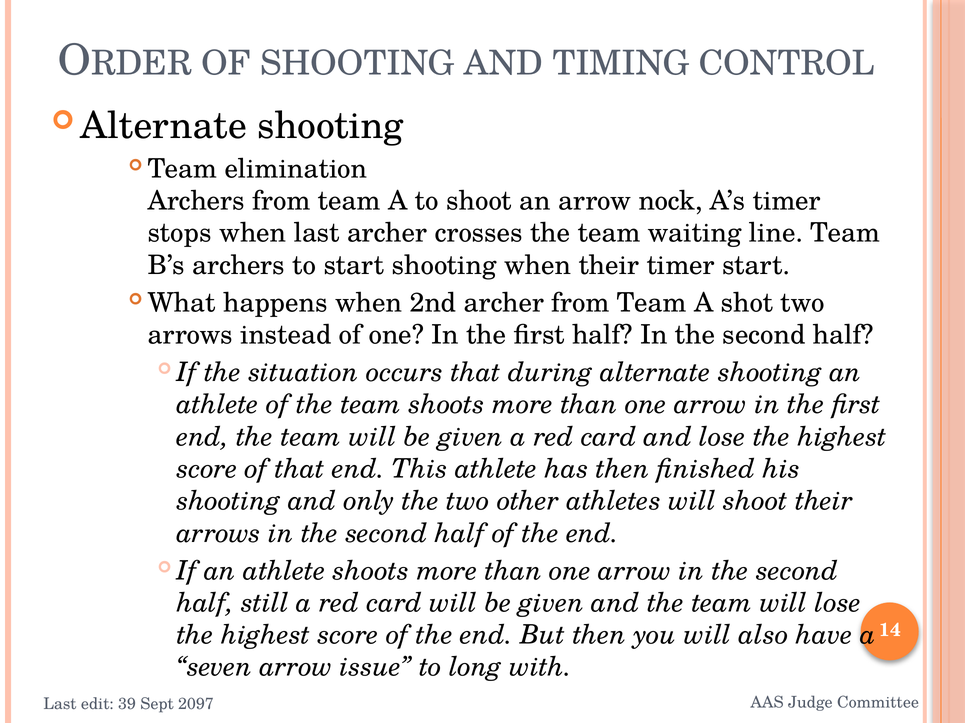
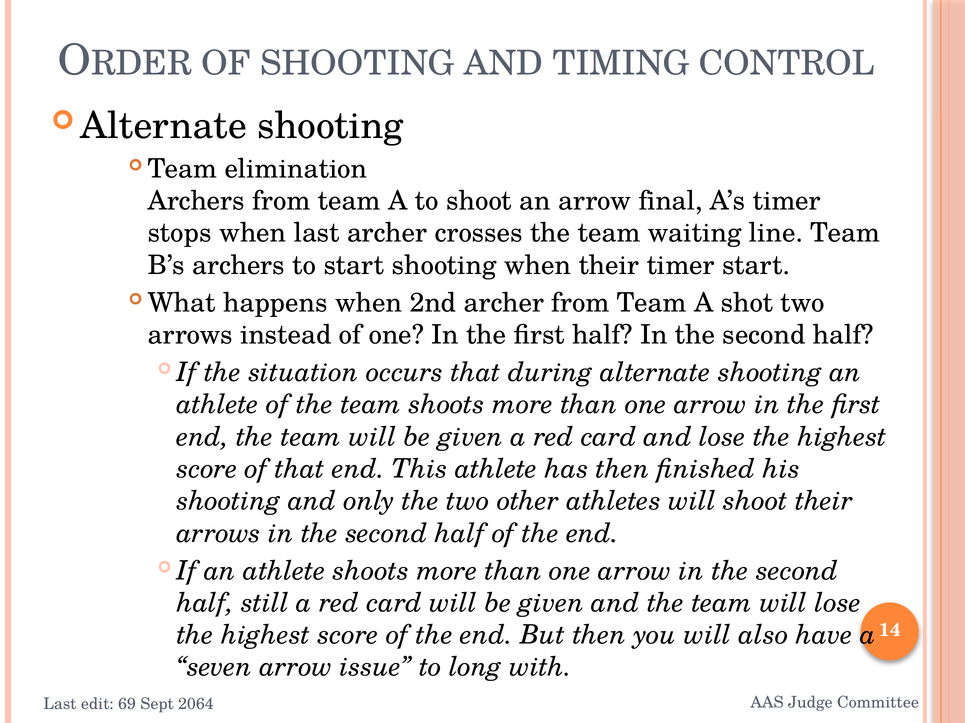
nock: nock -> final
39: 39 -> 69
2097: 2097 -> 2064
